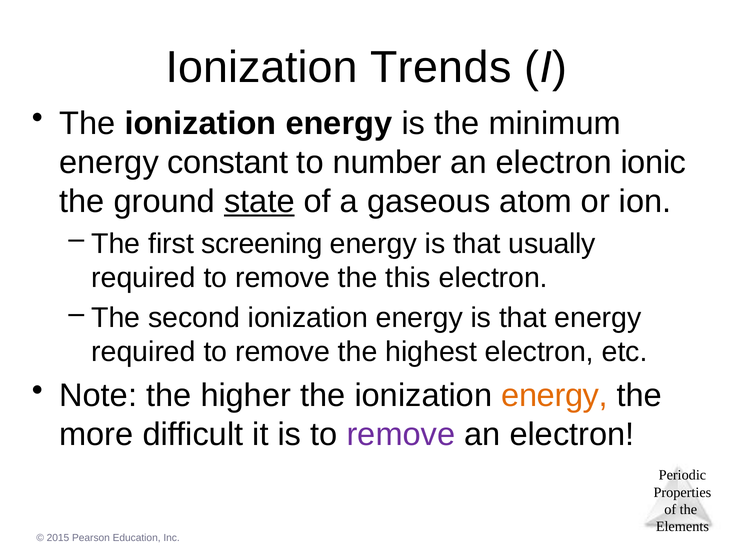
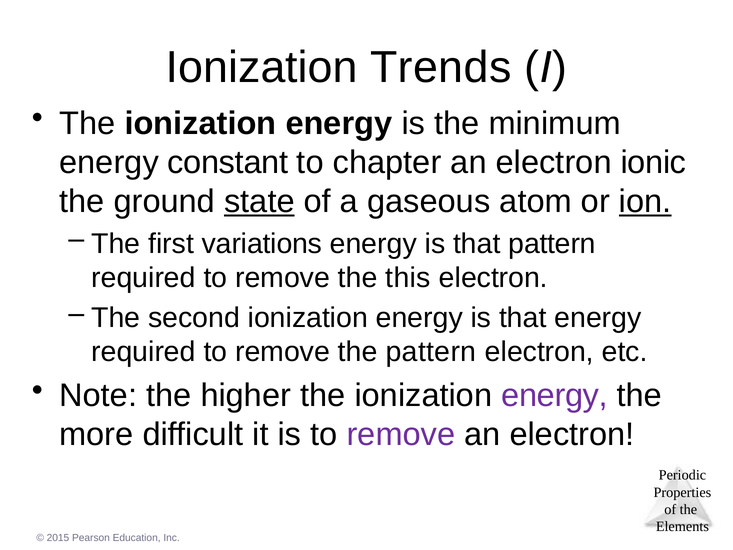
number: number -> chapter
ion underline: none -> present
screening: screening -> variations
that usually: usually -> pattern
the highest: highest -> pattern
energy at (555, 395) colour: orange -> purple
